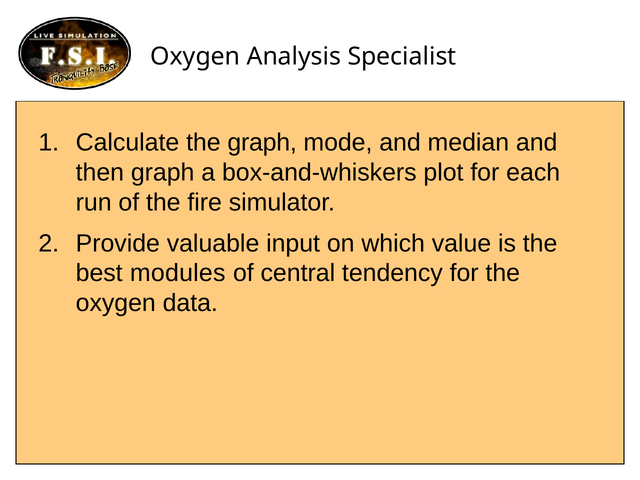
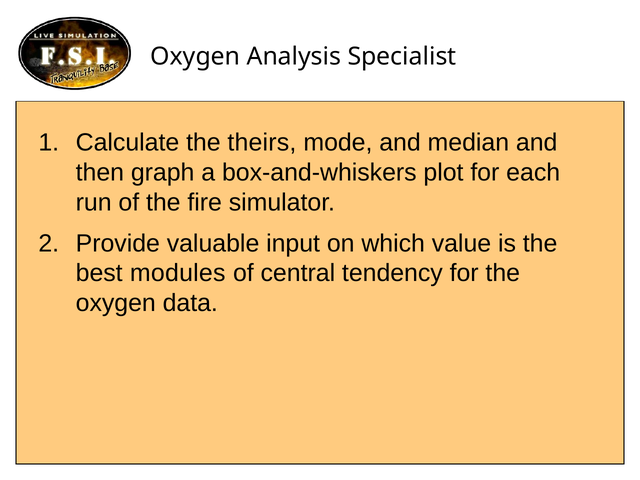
the graph: graph -> theirs
